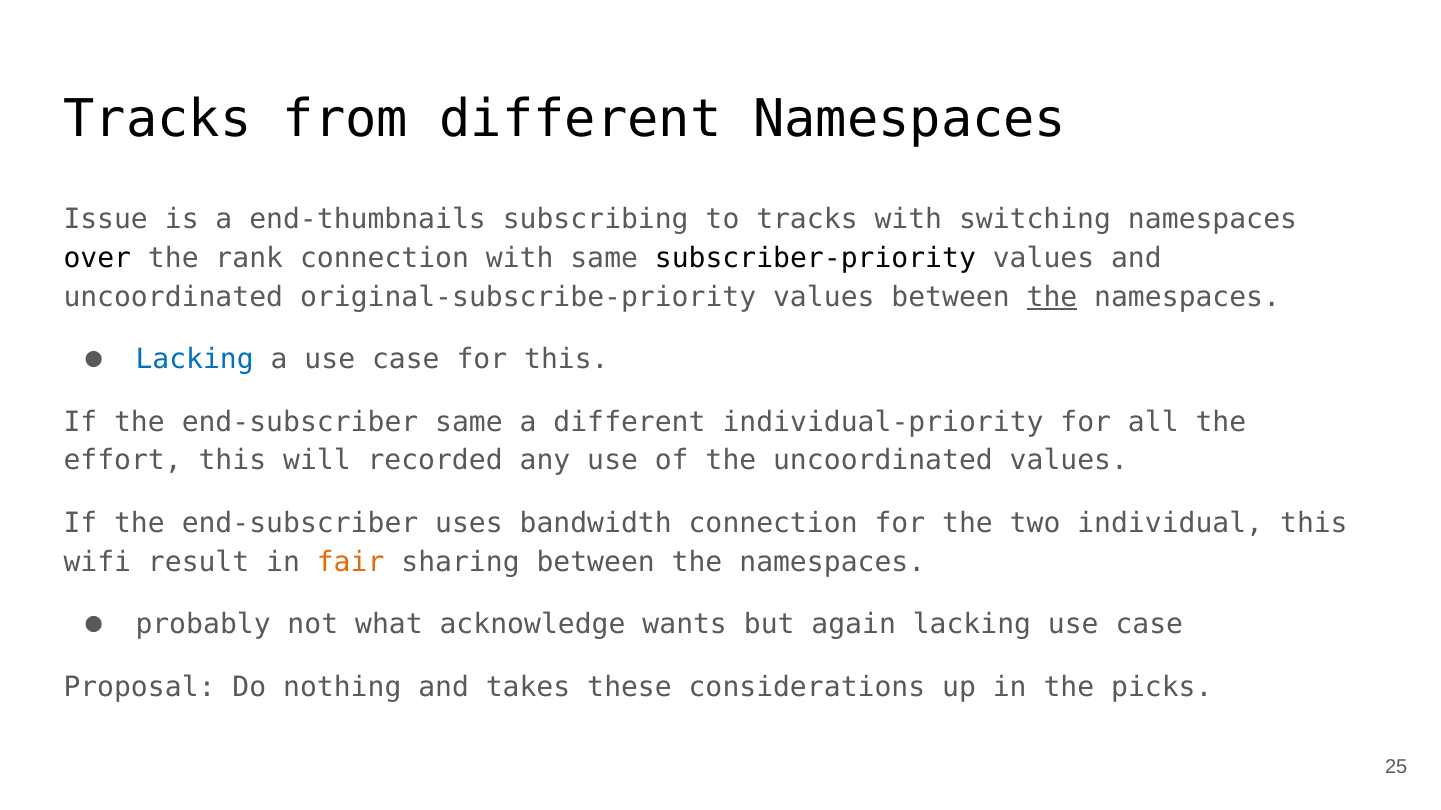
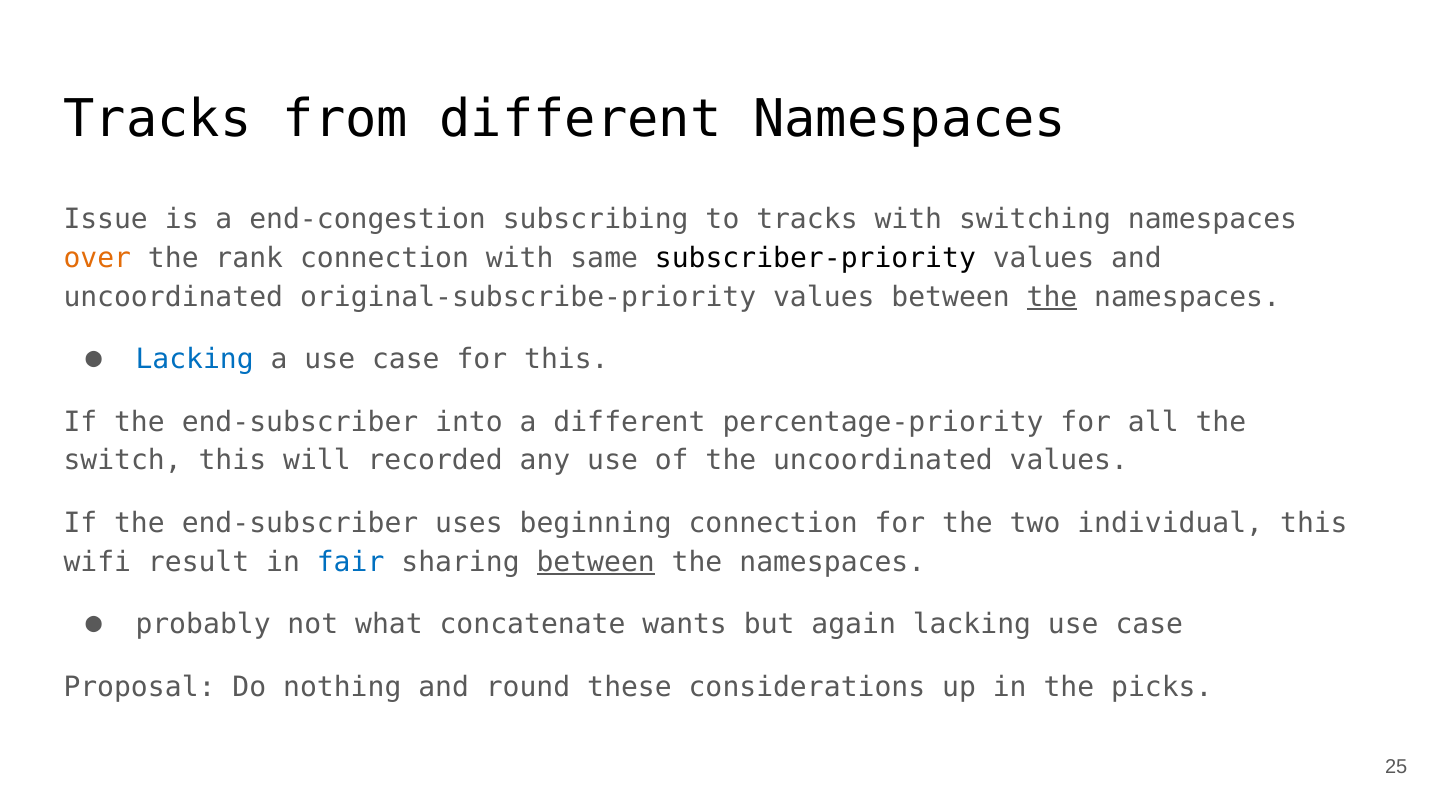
end-thumbnails: end-thumbnails -> end-congestion
over colour: black -> orange
end-subscriber same: same -> into
individual-priority: individual-priority -> percentage-priority
effort: effort -> switch
bandwidth: bandwidth -> beginning
fair colour: orange -> blue
between at (596, 562) underline: none -> present
acknowledge: acknowledge -> concatenate
takes: takes -> round
